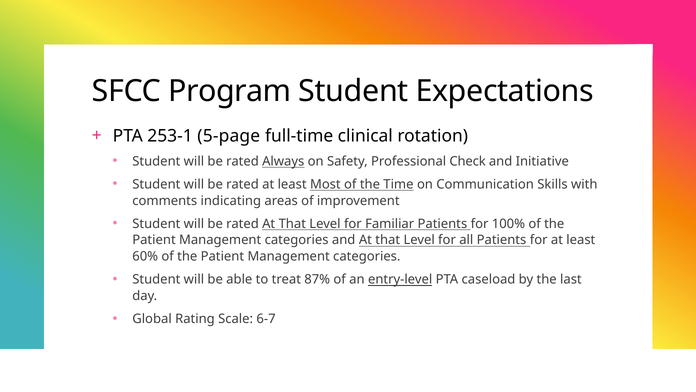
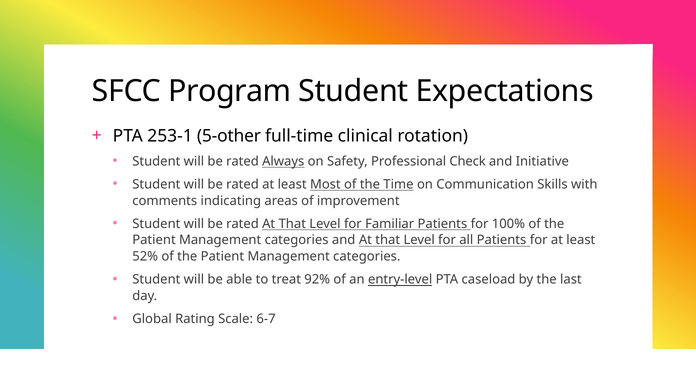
5-page: 5-page -> 5-other
60%: 60% -> 52%
87%: 87% -> 92%
